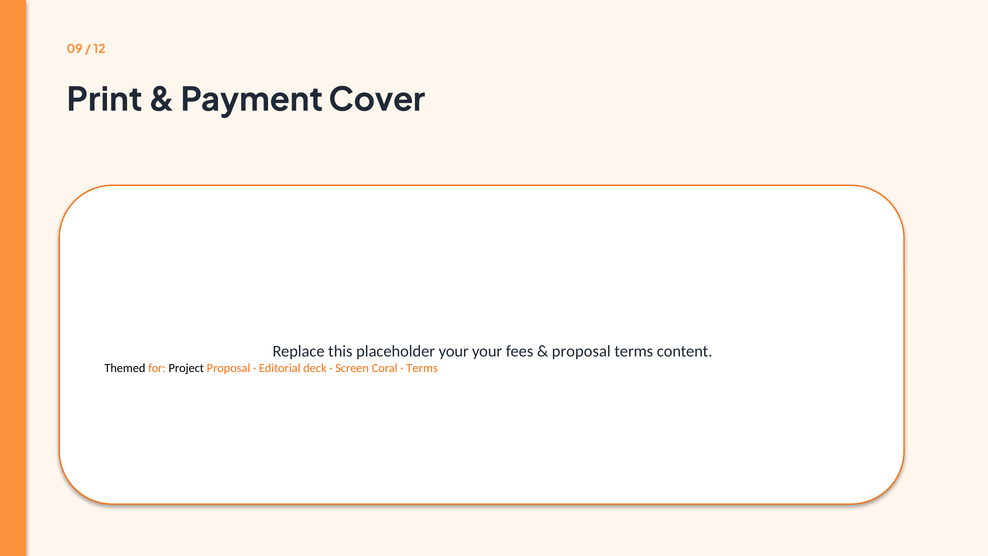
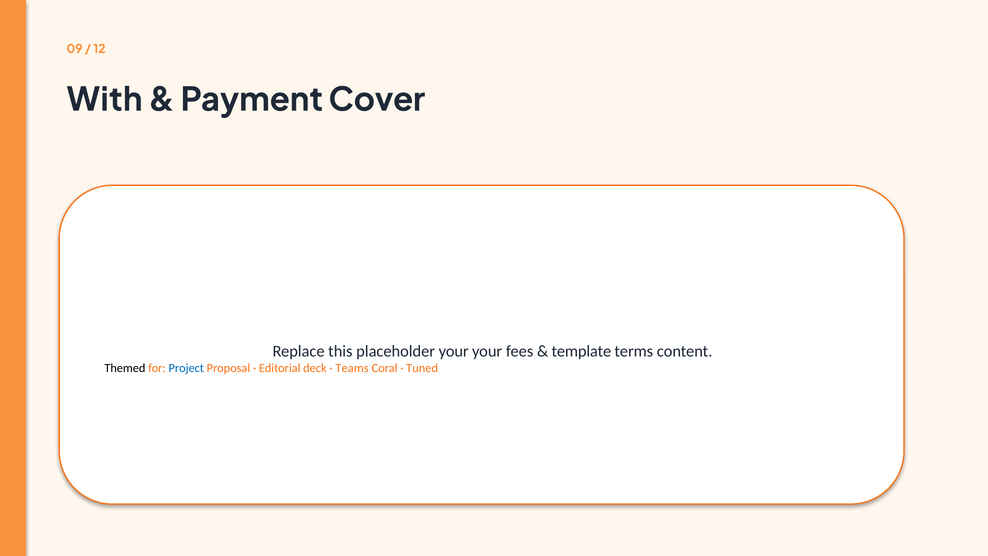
Print: Print -> With
proposal at (581, 351): proposal -> template
Project colour: black -> blue
Screen: Screen -> Teams
Terms at (422, 368): Terms -> Tuned
